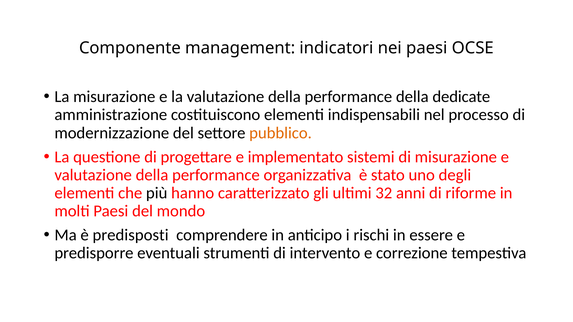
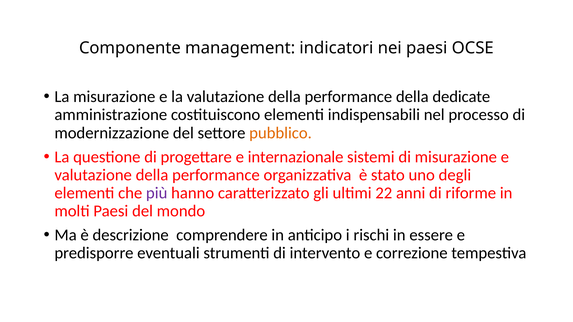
implementato: implementato -> internazionale
più colour: black -> purple
32: 32 -> 22
predisposti: predisposti -> descrizione
